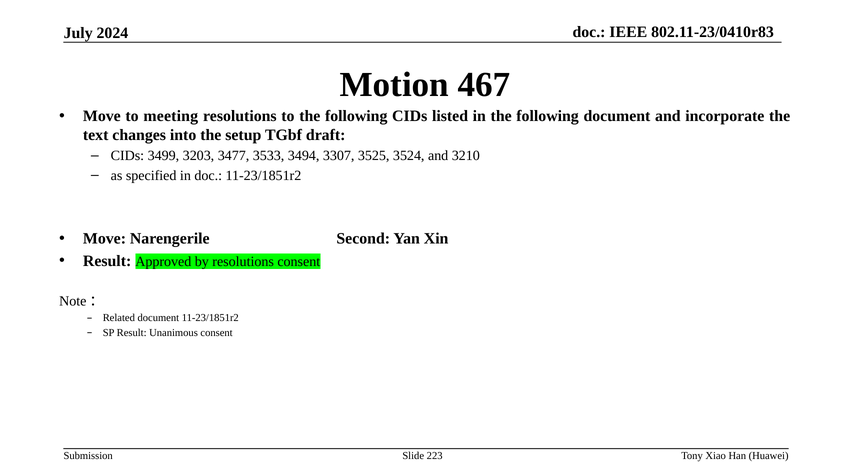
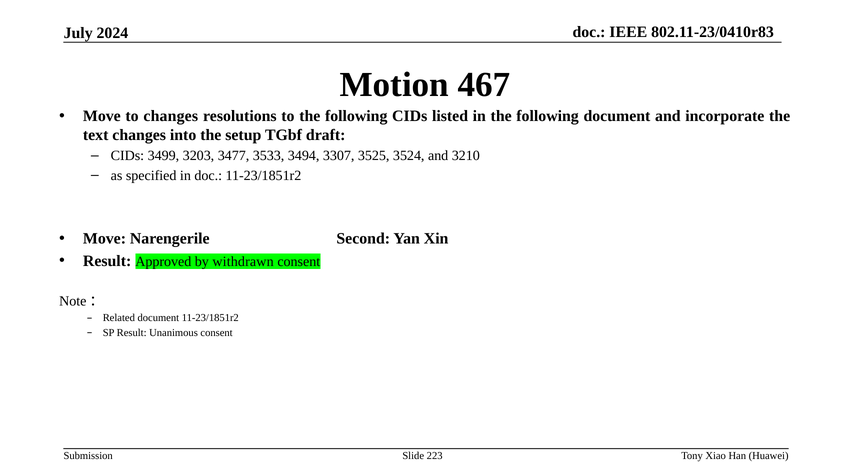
to meeting: meeting -> changes
by resolutions: resolutions -> withdrawn
